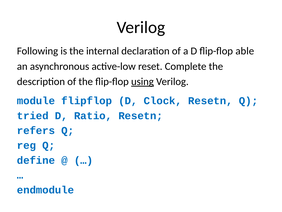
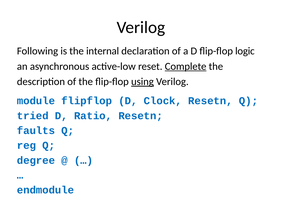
able: able -> logic
Complete underline: none -> present
refers: refers -> faults
define: define -> degree
